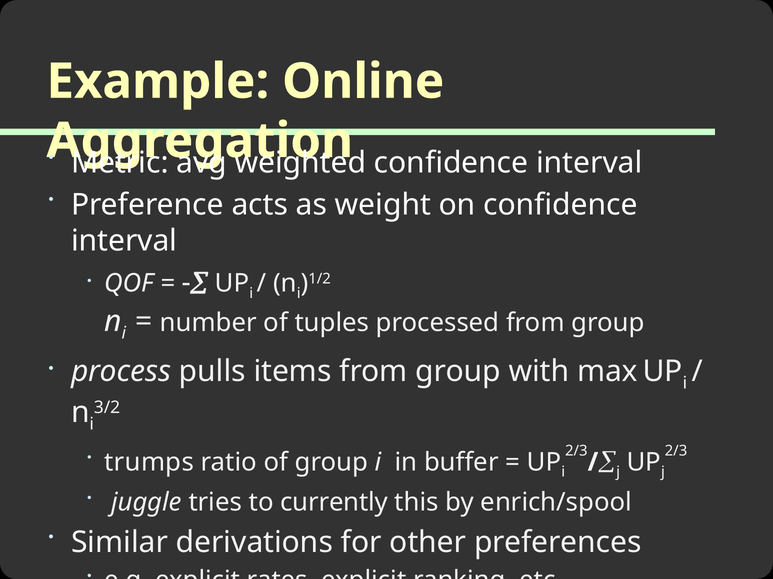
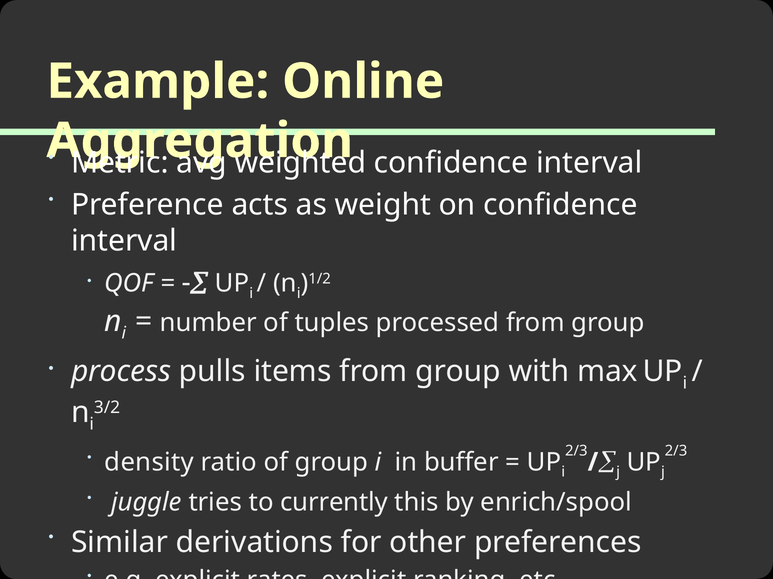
trumps: trumps -> density
